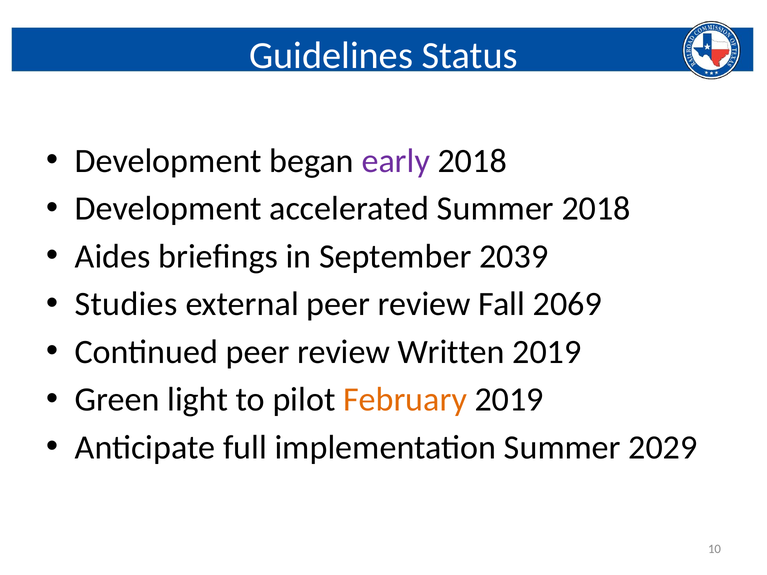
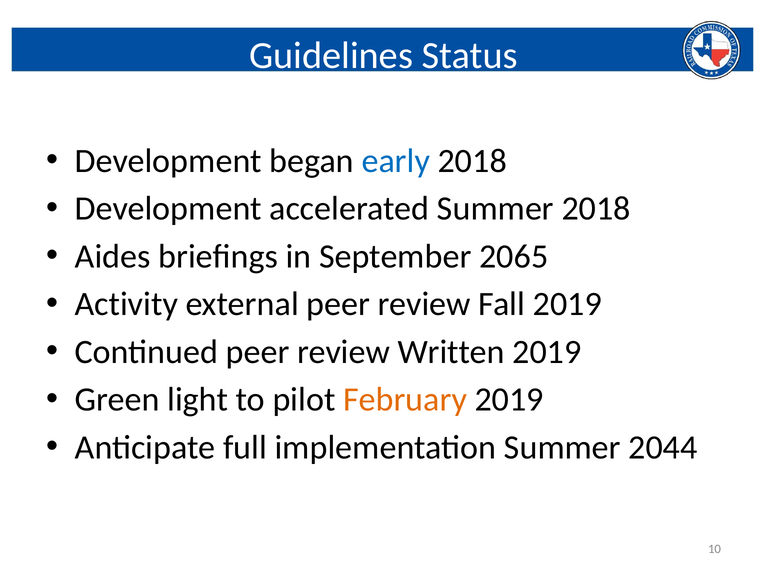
early colour: purple -> blue
2039: 2039 -> 2065
Studies: Studies -> Activity
Fall 2069: 2069 -> 2019
2029: 2029 -> 2044
